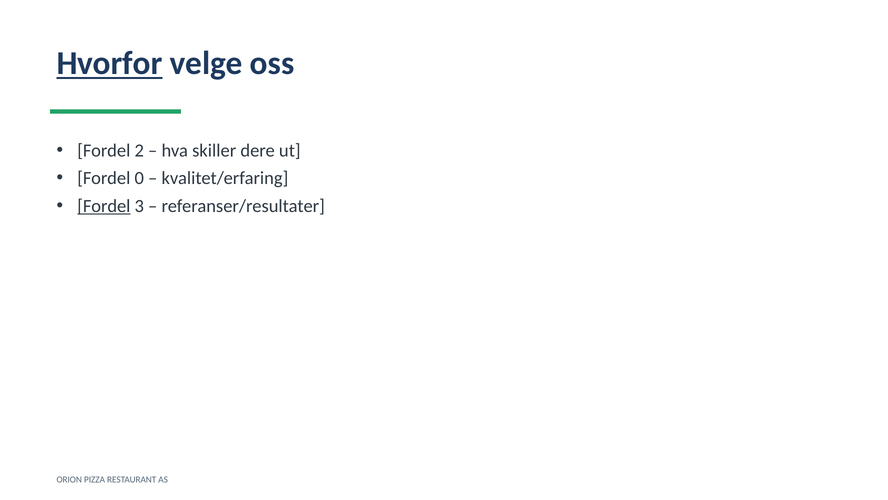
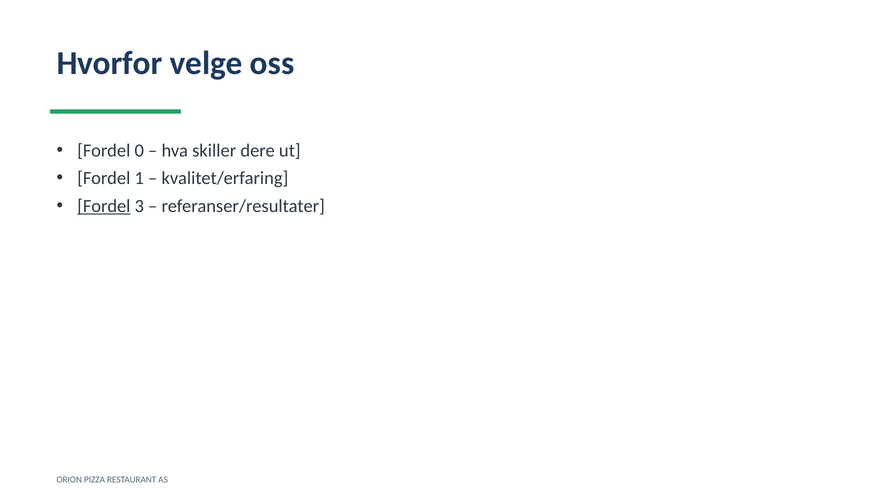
Hvorfor underline: present -> none
2: 2 -> 0
0: 0 -> 1
